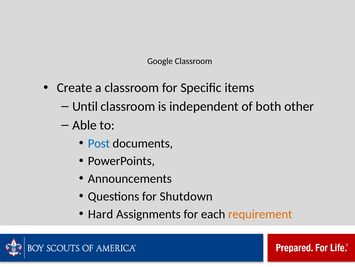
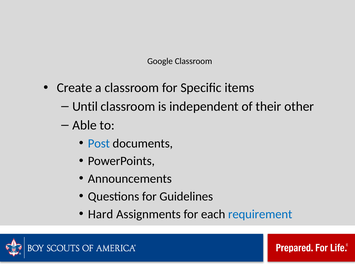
both: both -> their
Shutdown: Shutdown -> Guidelines
requirement colour: orange -> blue
